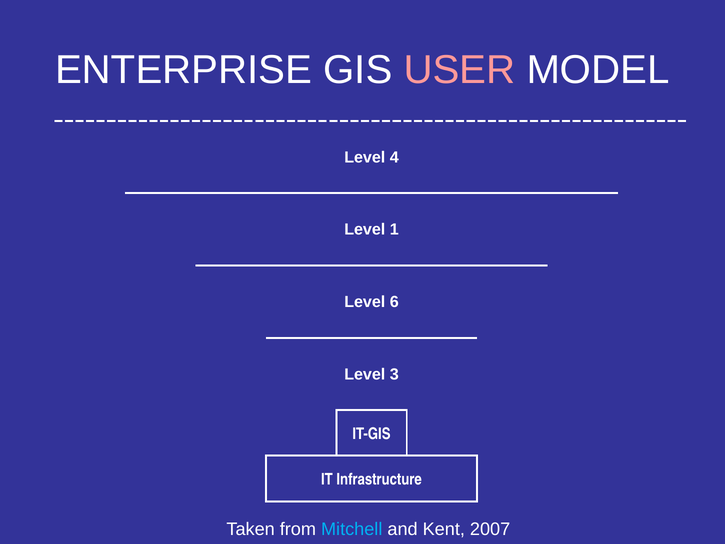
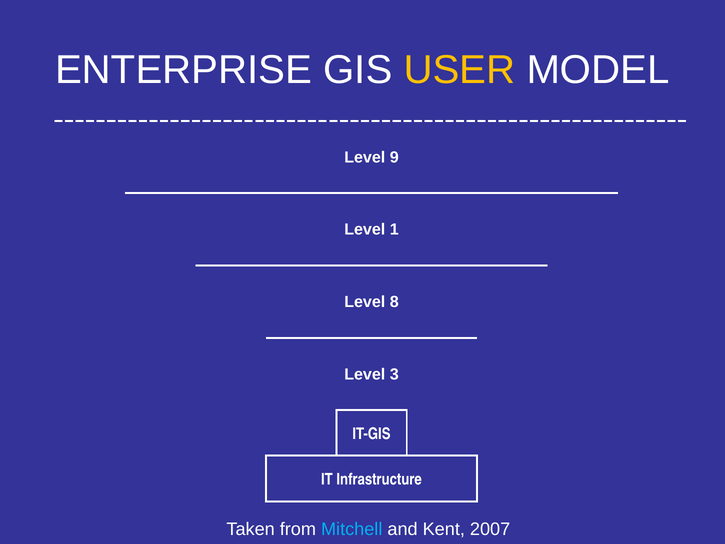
USER colour: pink -> yellow
4: 4 -> 9
6: 6 -> 8
